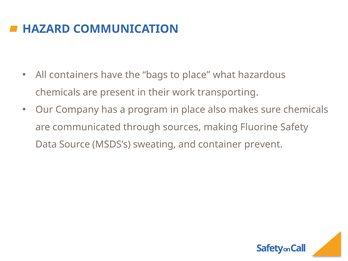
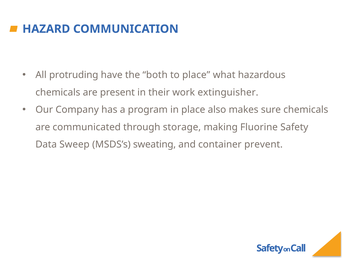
containers: containers -> protruding
bags: bags -> both
transporting: transporting -> extinguisher
sources: sources -> storage
Source: Source -> Sweep
